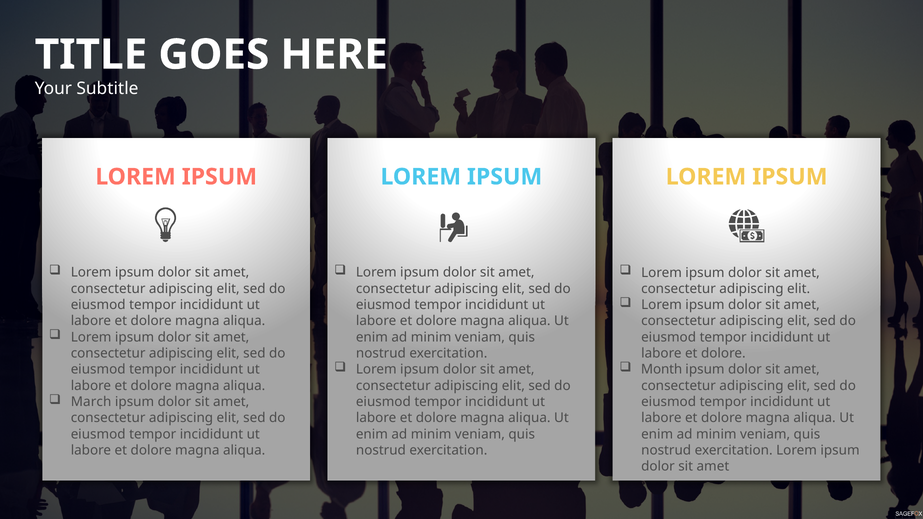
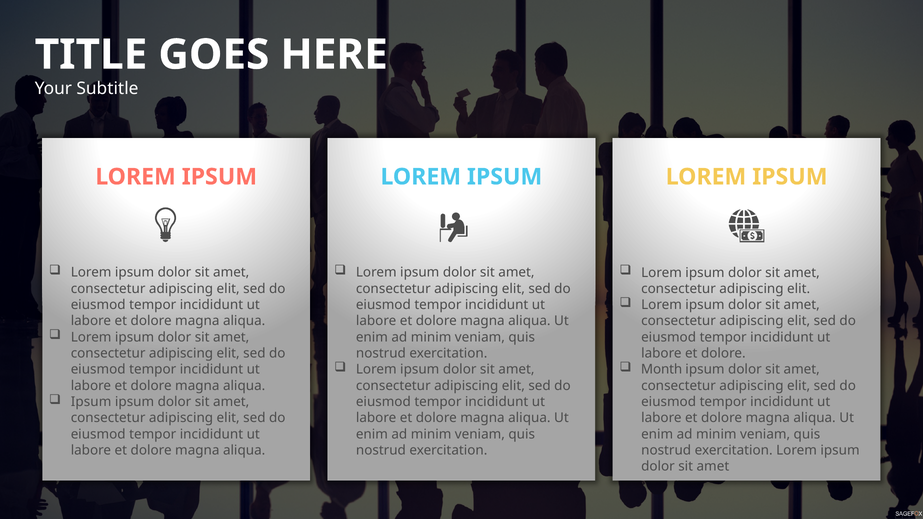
March at (91, 402): March -> Ipsum
